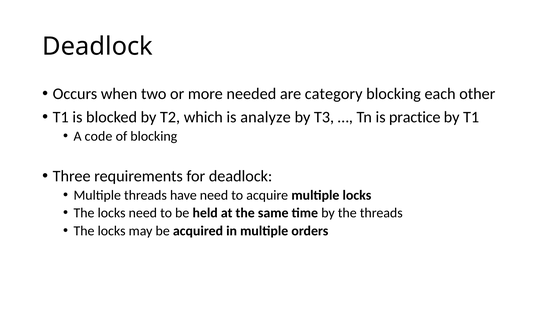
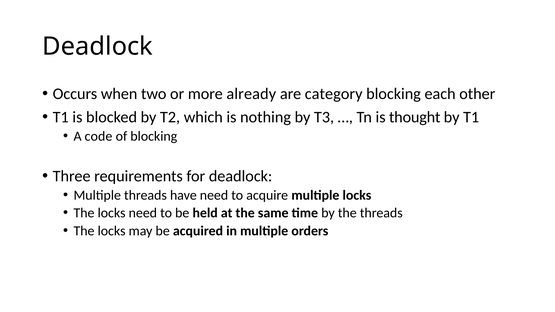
needed: needed -> already
analyze: analyze -> nothing
practice: practice -> thought
